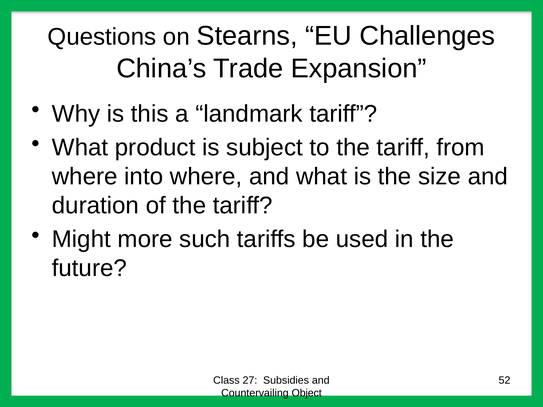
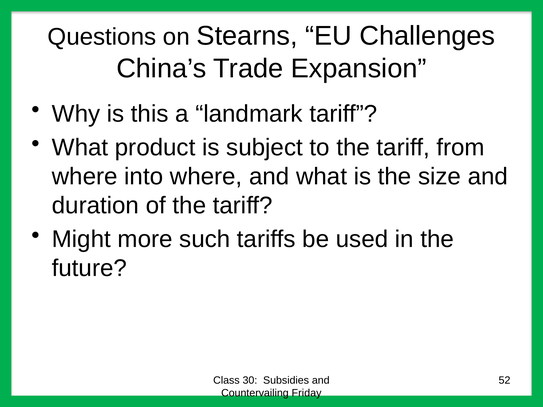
27: 27 -> 30
Object: Object -> Friday
